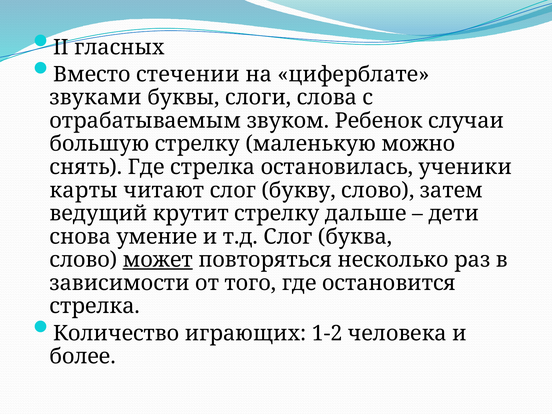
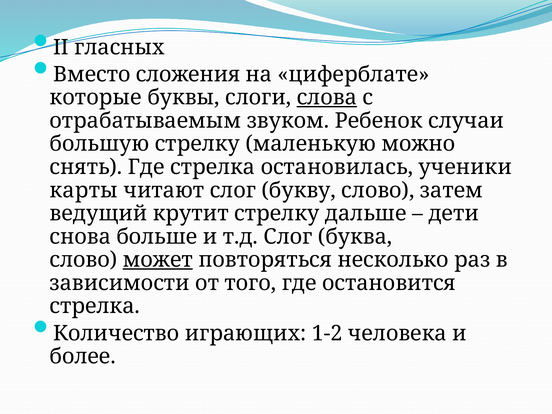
стечении: стечении -> сложения
звуками: звуками -> которые
слова underline: none -> present
умение: умение -> больше
